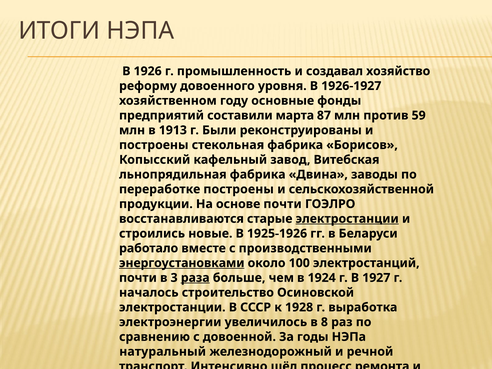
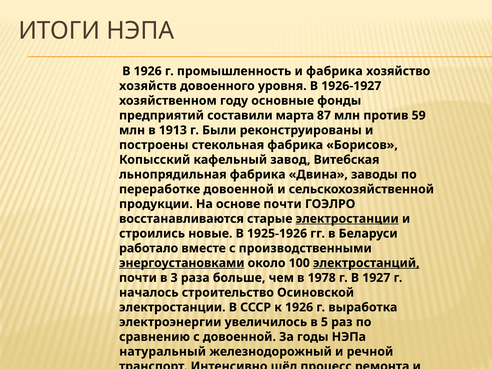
и создавал: создавал -> фабрика
реформу: реформу -> хозяйств
переработке построены: построены -> довоенной
электростанций underline: none -> present
раза underline: present -> none
чем в 1924: 1924 -> 1978
к 1928: 1928 -> 1926
8: 8 -> 5
